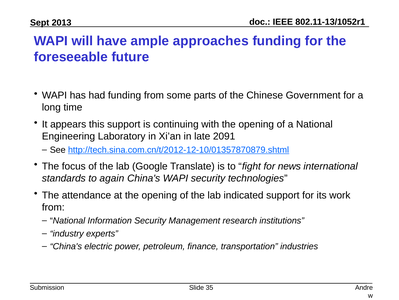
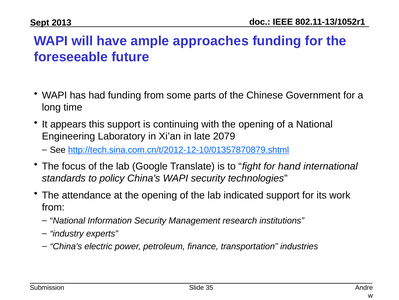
2091: 2091 -> 2079
news: news -> hand
again: again -> policy
